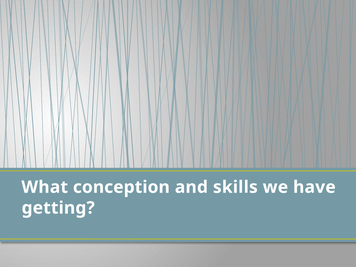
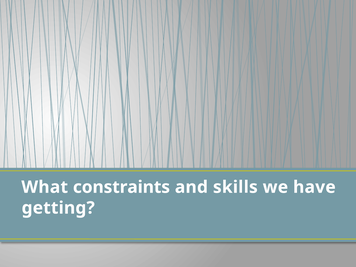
conception: conception -> constraints
